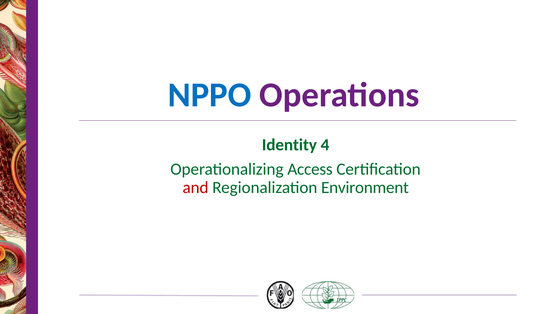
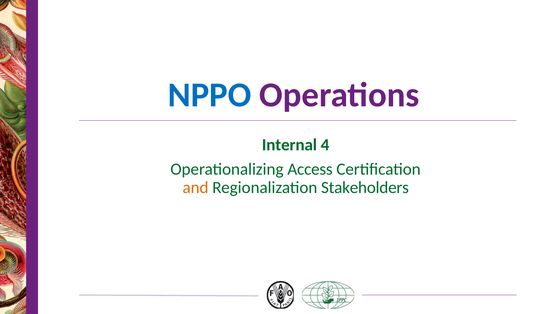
Identity: Identity -> Internal
and colour: red -> orange
Environment: Environment -> Stakeholders
